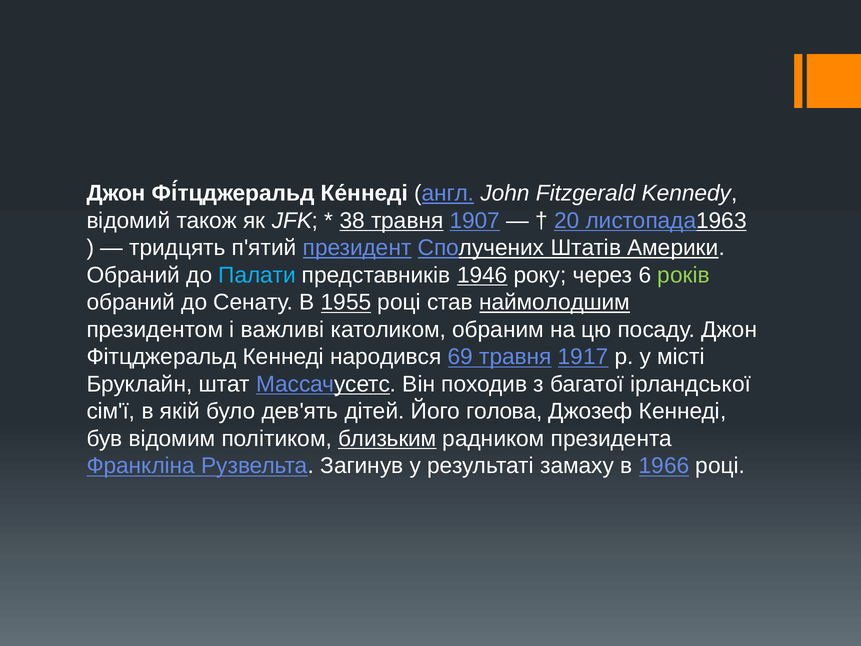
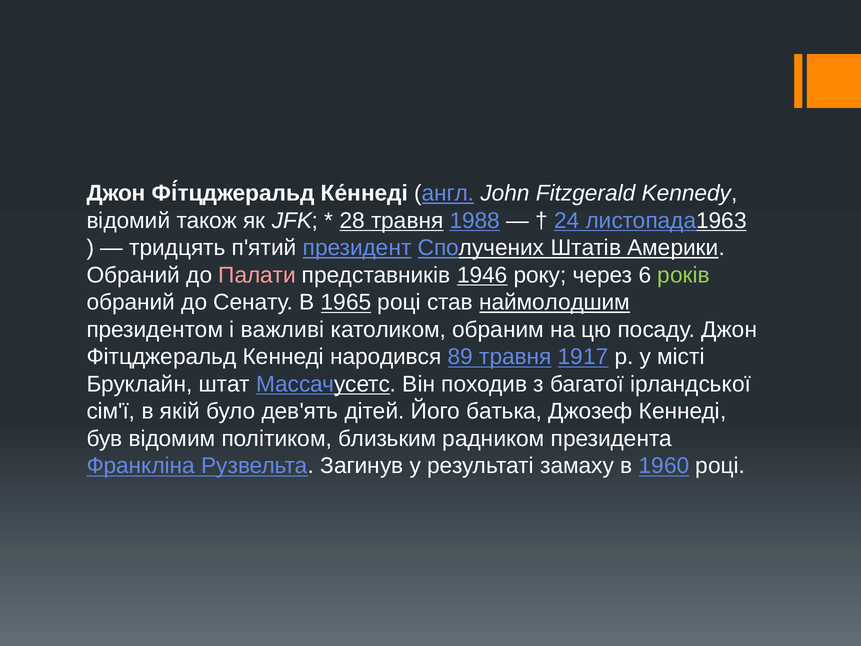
38: 38 -> 28
1907: 1907 -> 1988
20: 20 -> 24
Палати colour: light blue -> pink
1955: 1955 -> 1965
69: 69 -> 89
голова: голова -> батька
близьким underline: present -> none
1966: 1966 -> 1960
